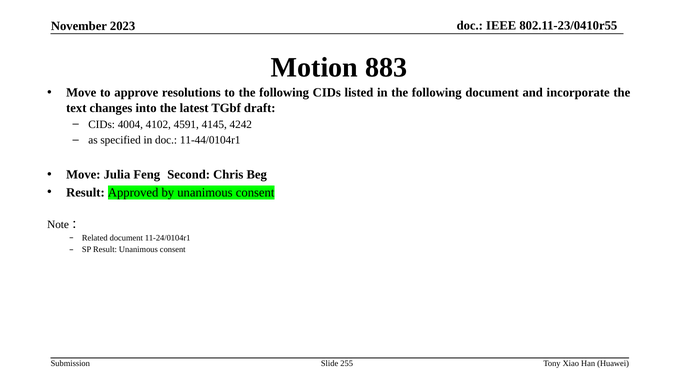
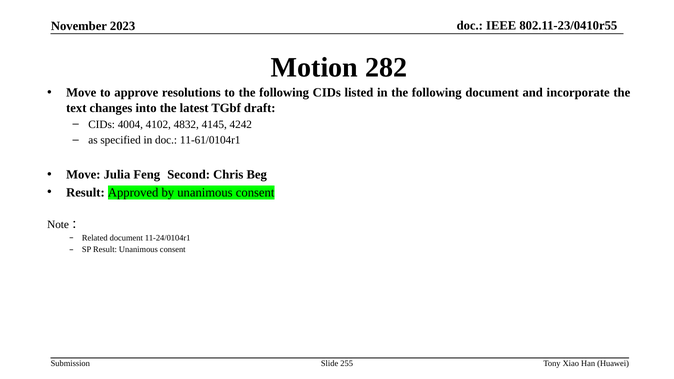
883: 883 -> 282
4591: 4591 -> 4832
11-44/0104r1: 11-44/0104r1 -> 11-61/0104r1
